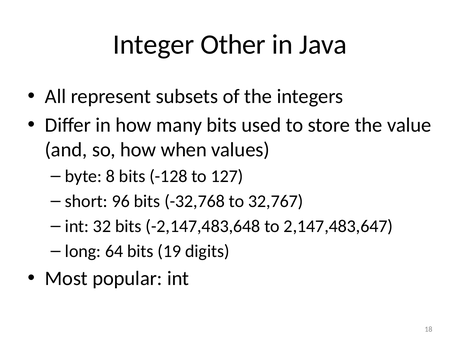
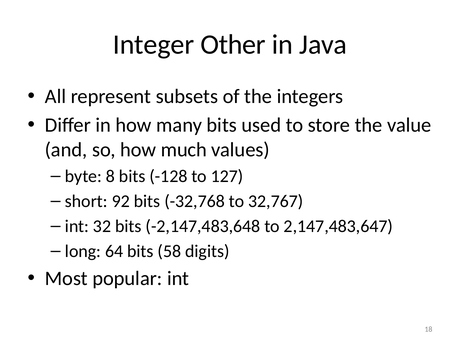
when: when -> much
96: 96 -> 92
19: 19 -> 58
